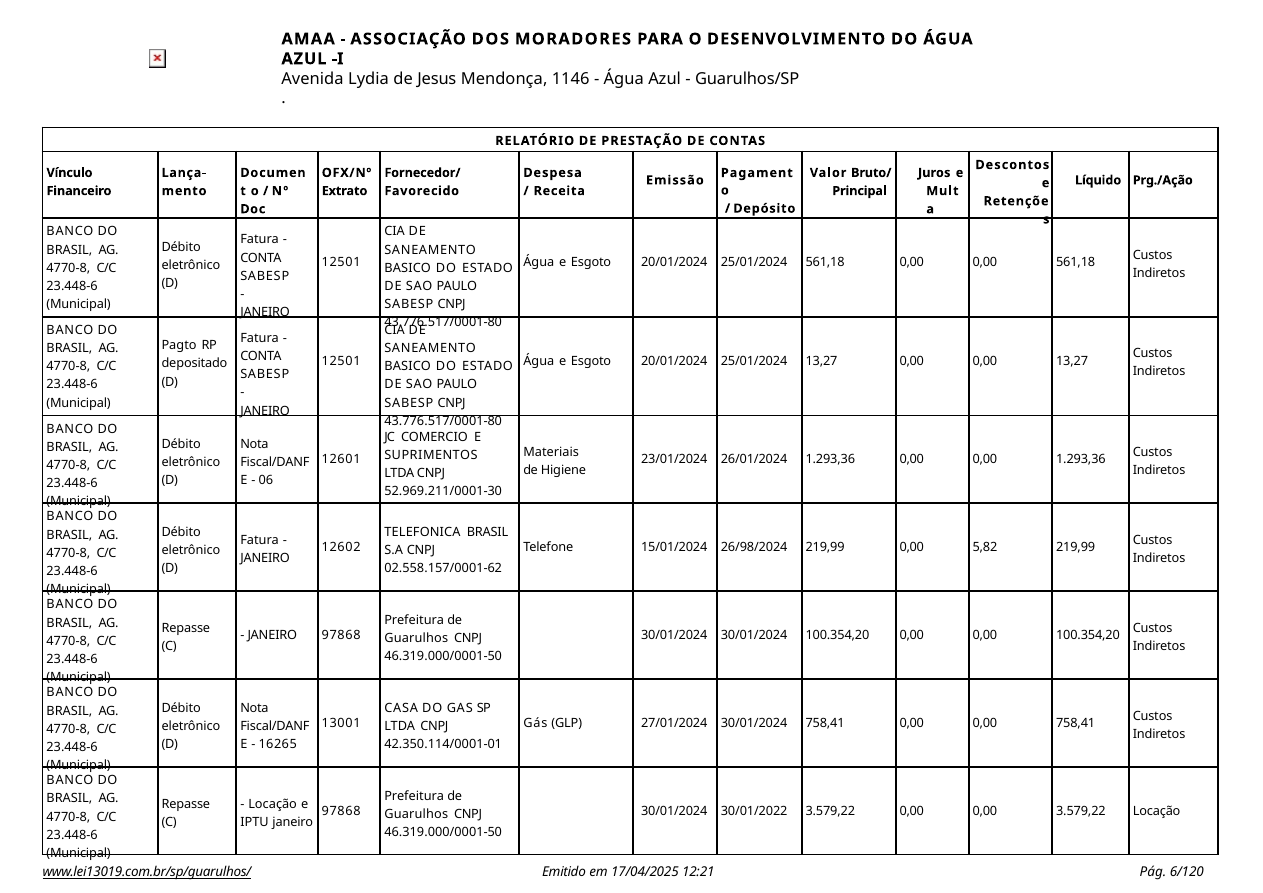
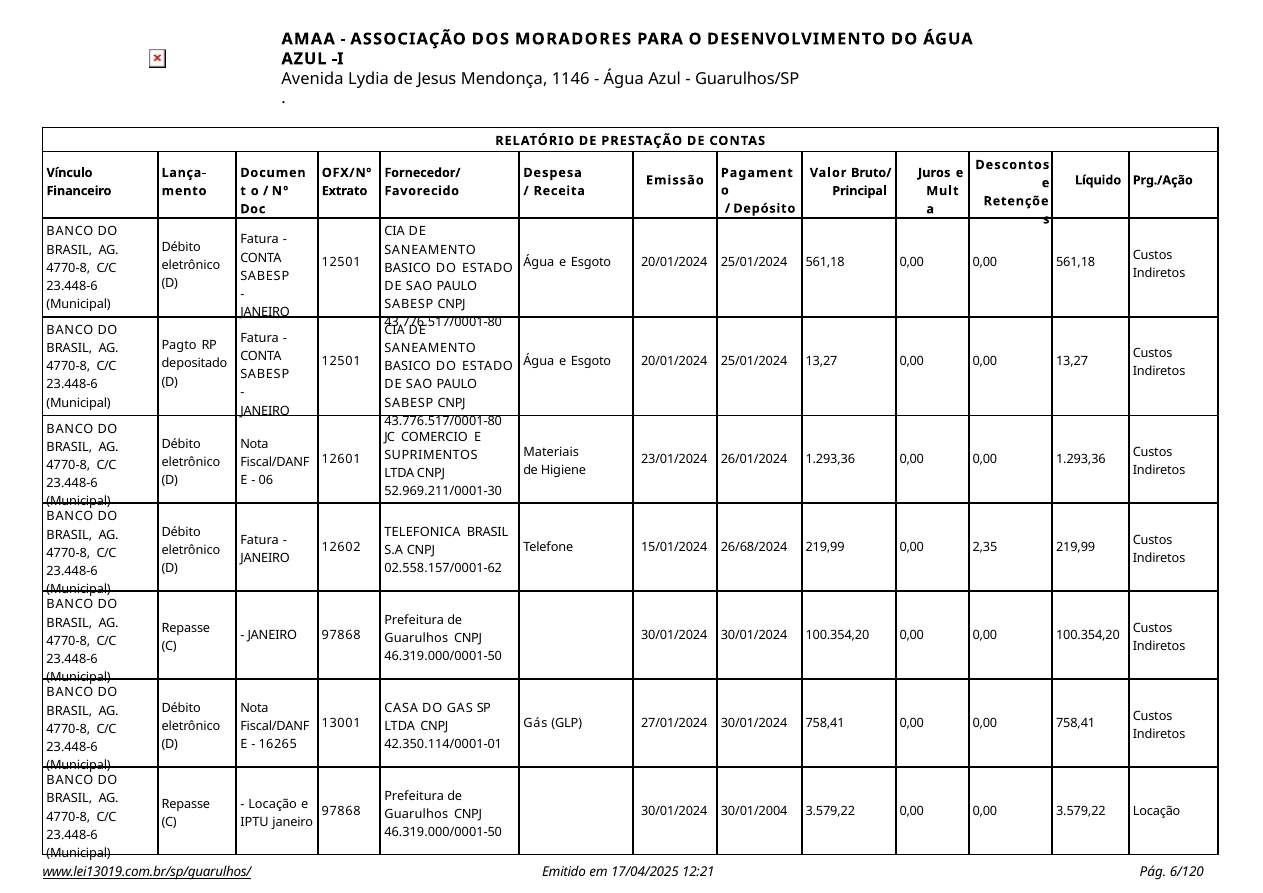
26/98/2024: 26/98/2024 -> 26/68/2024
5,82: 5,82 -> 2,35
30/01/2022: 30/01/2022 -> 30/01/2004
